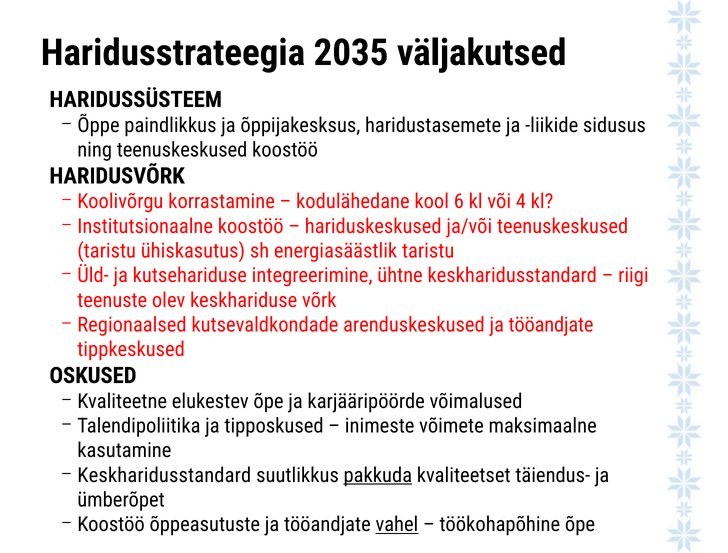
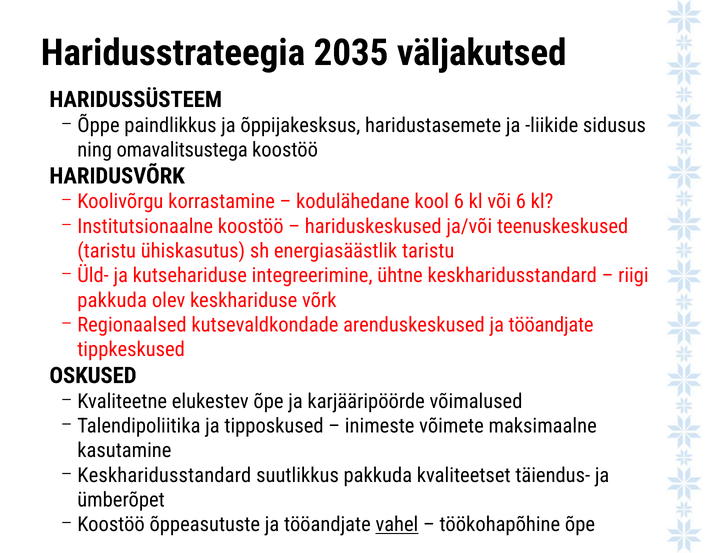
ning teenuskeskused: teenuskeskused -> omavalitsustega
või 4: 4 -> 6
teenuste at (112, 300): teenuste -> pakkuda
pakkuda at (378, 476) underline: present -> none
